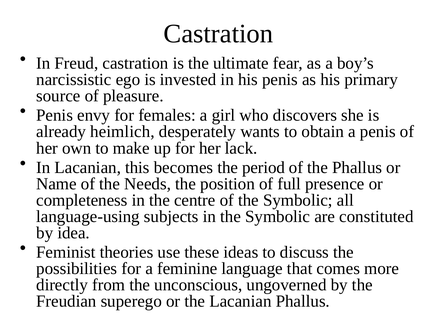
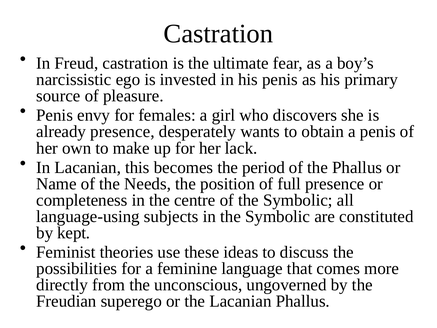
already heimlich: heimlich -> presence
idea: idea -> kept
